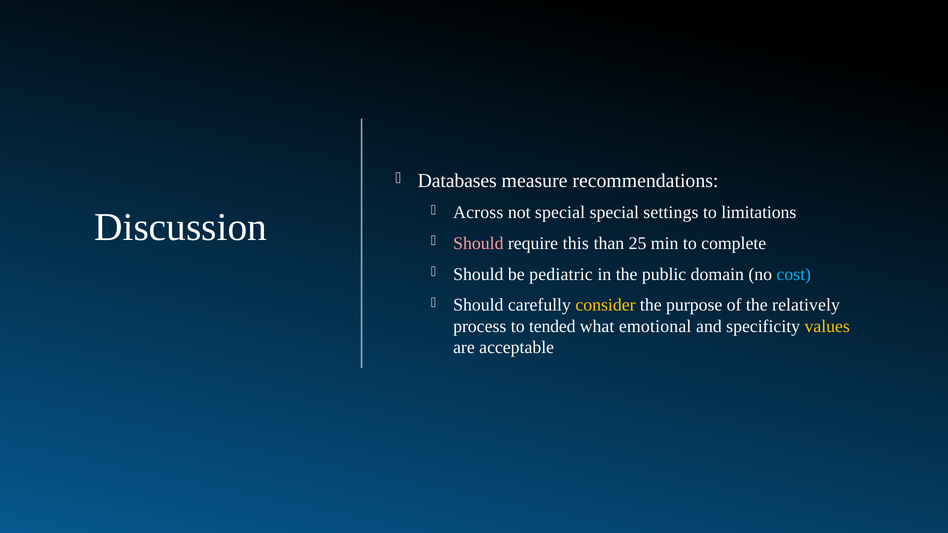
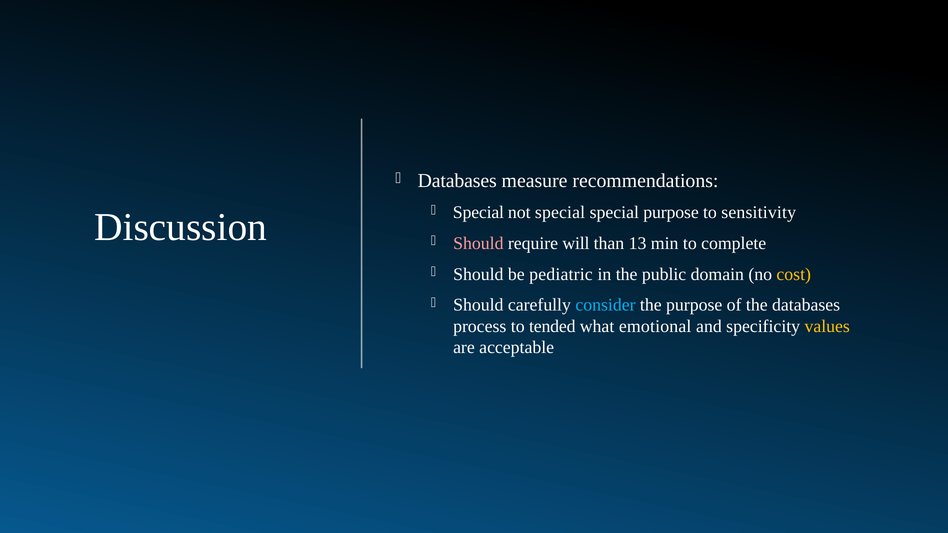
Across at (478, 213): Across -> Special
special settings: settings -> purpose
limitations: limitations -> sensitivity
this: this -> will
25: 25 -> 13
cost colour: light blue -> yellow
consider colour: yellow -> light blue
the relatively: relatively -> databases
